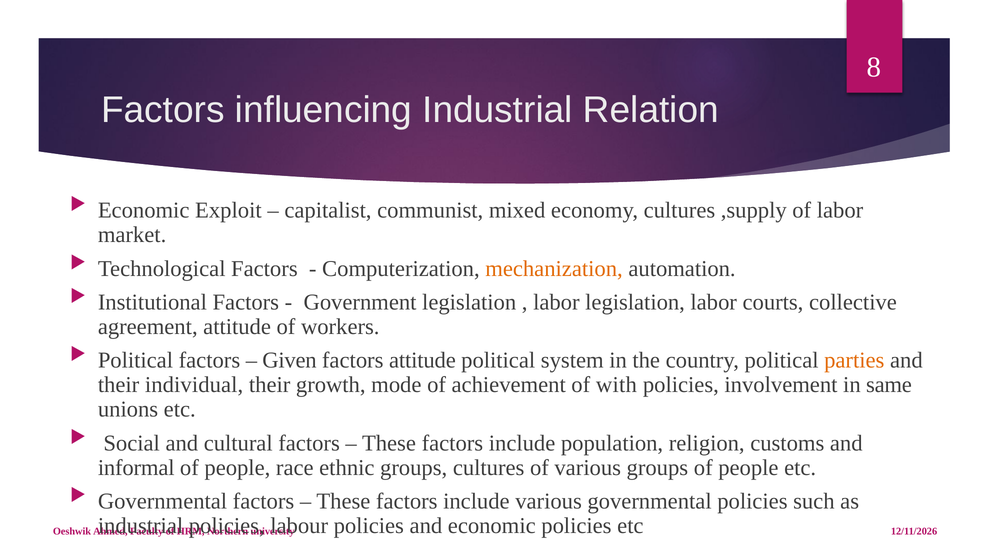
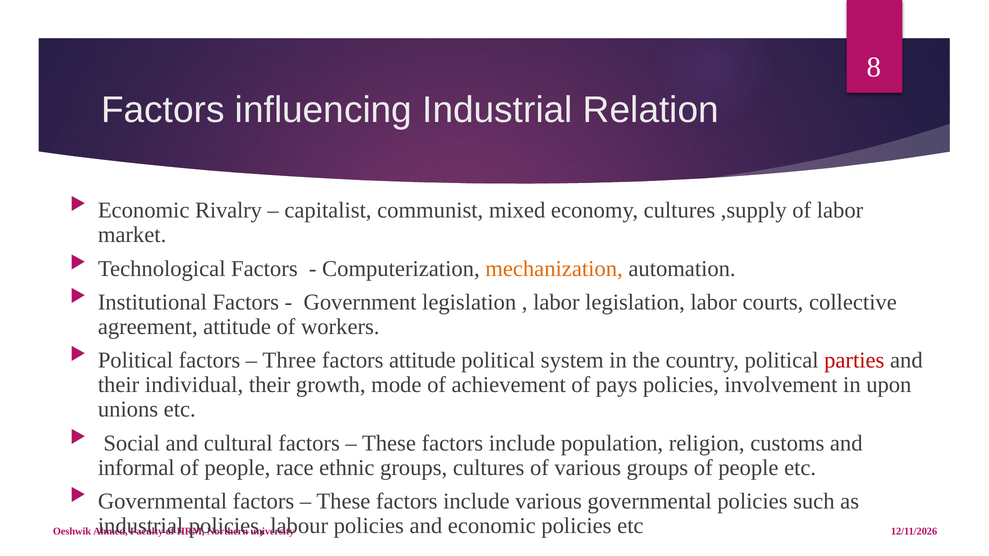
Exploit: Exploit -> Rivalry
Given: Given -> Three
parties colour: orange -> red
with: with -> pays
same: same -> upon
